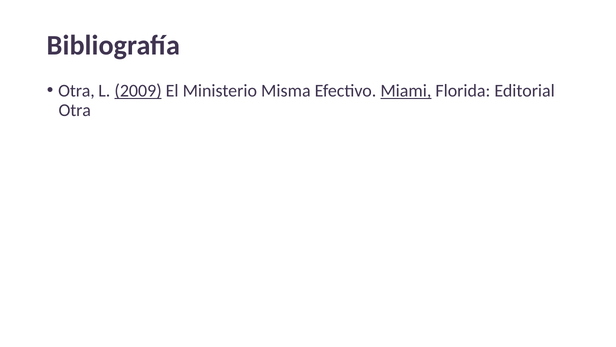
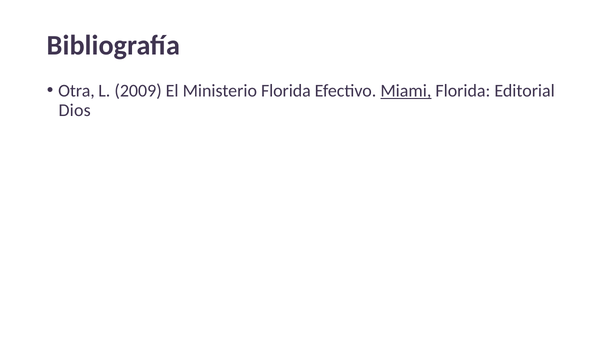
2009 underline: present -> none
Ministerio Misma: Misma -> Florida
Otra at (75, 110): Otra -> Dios
